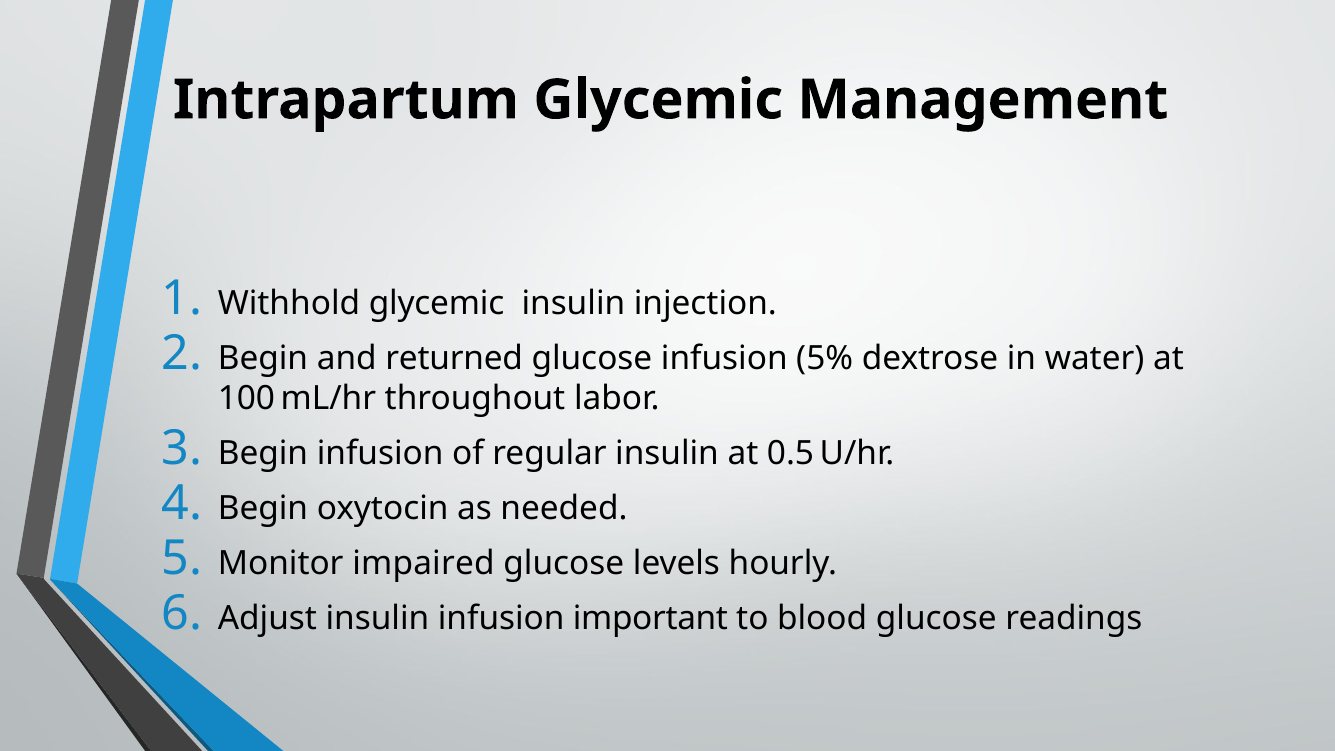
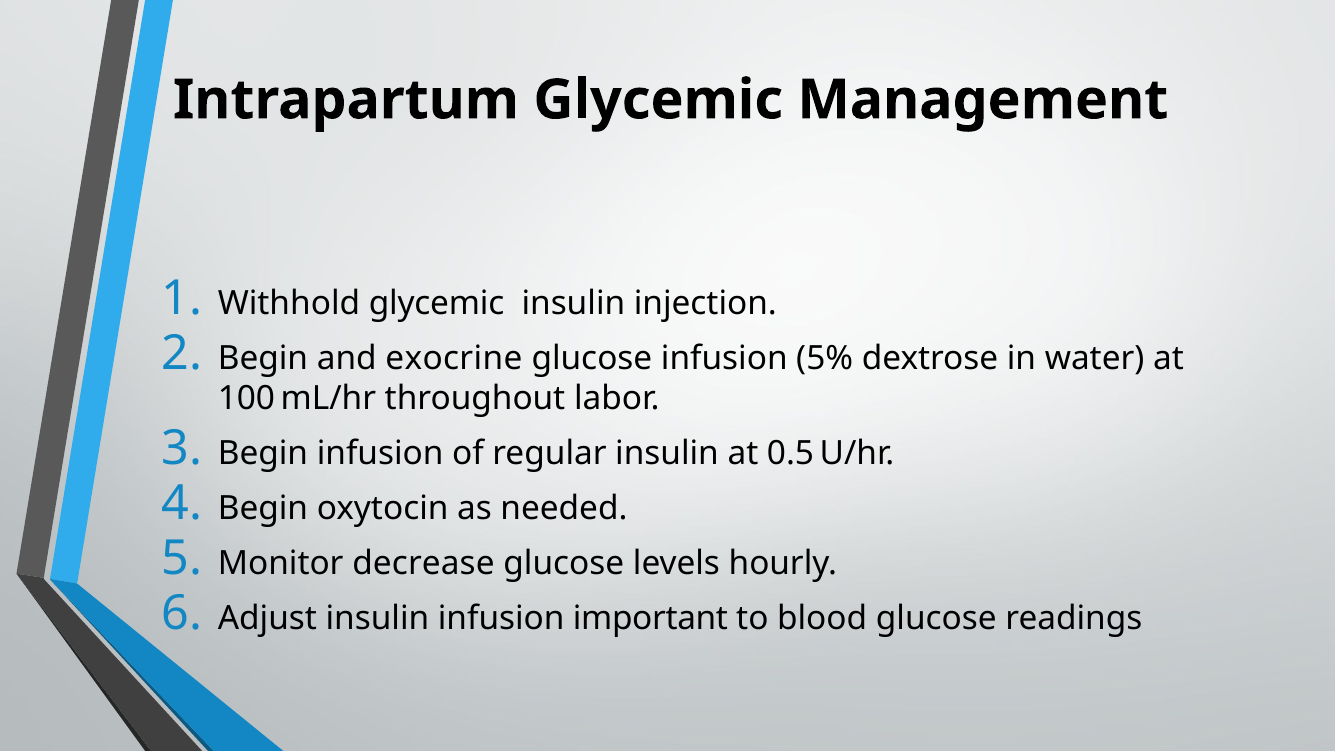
returned: returned -> exocrine
impaired: impaired -> decrease
